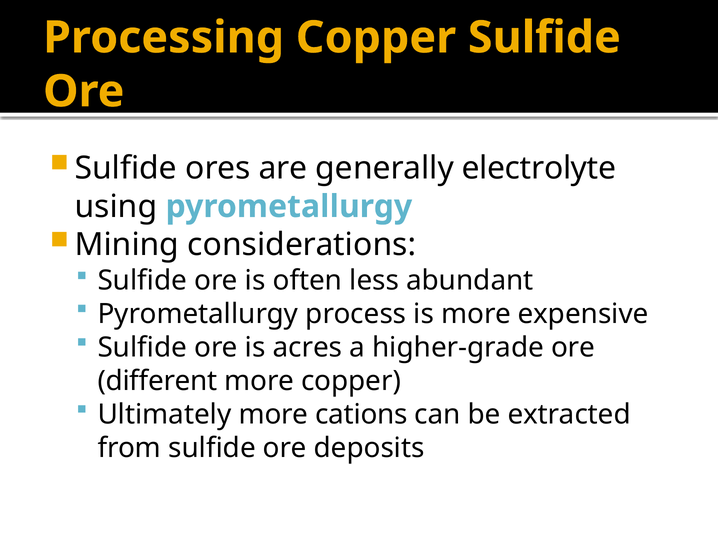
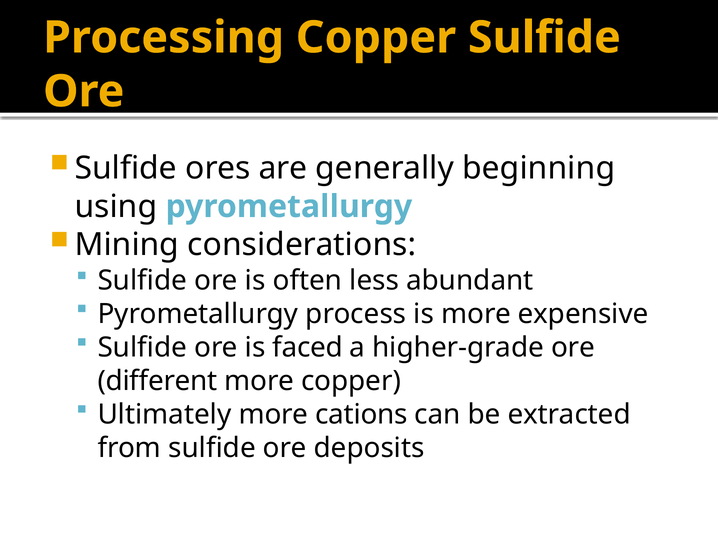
electrolyte: electrolyte -> beginning
acres: acres -> faced
